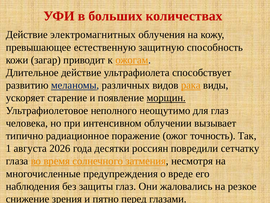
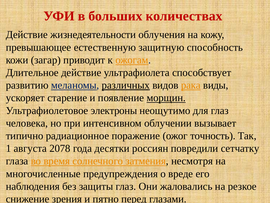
электромагнитных: электромагнитных -> жизнедеятельности
различных underline: none -> present
неполного: неполного -> электроны
2026: 2026 -> 2078
